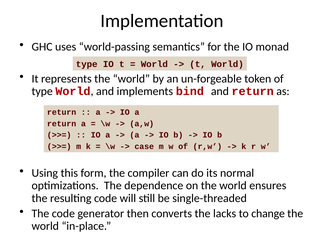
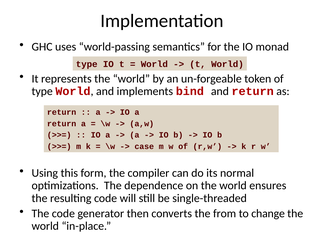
lacks: lacks -> from
